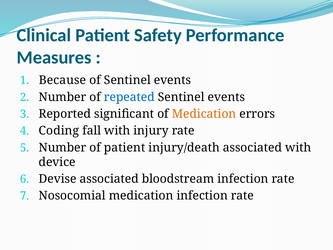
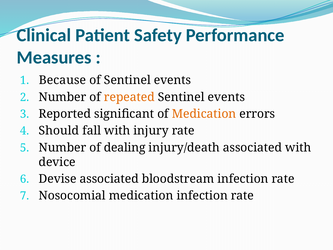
repeated colour: blue -> orange
Coding: Coding -> Should
of patient: patient -> dealing
